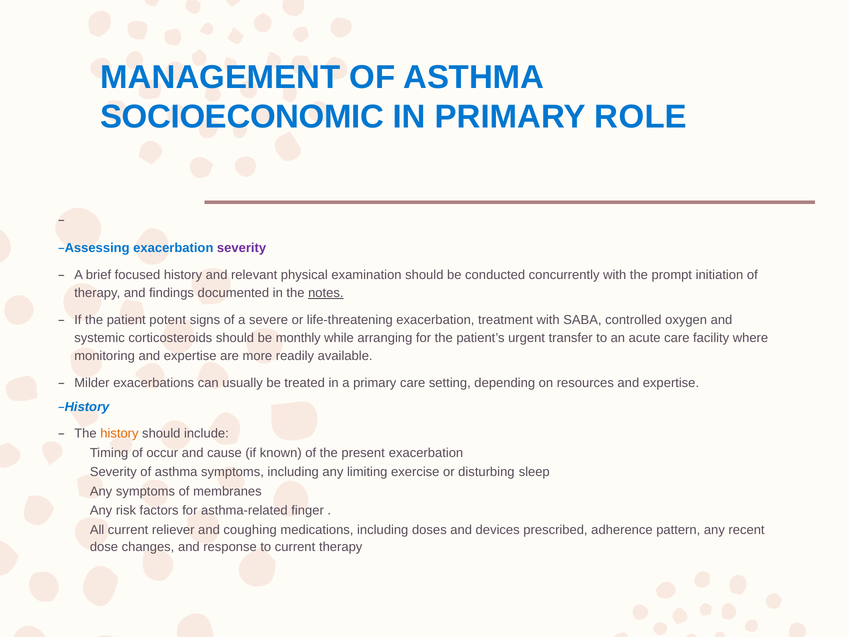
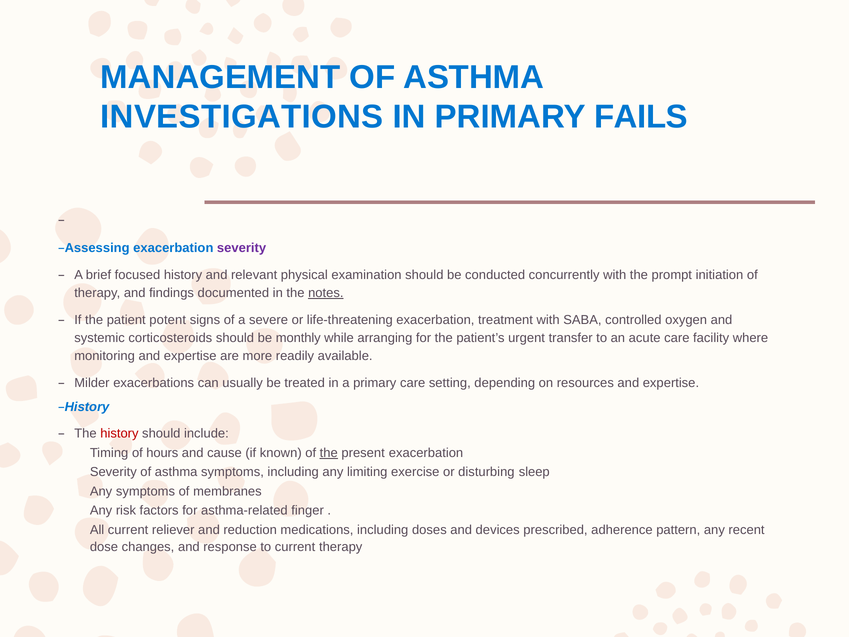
SOCIOECONOMIC: SOCIOECONOMIC -> INVESTIGATIONS
ROLE: ROLE -> FAILS
history at (119, 433) colour: orange -> red
occur: occur -> hours
the at (329, 453) underline: none -> present
coughing: coughing -> reduction
